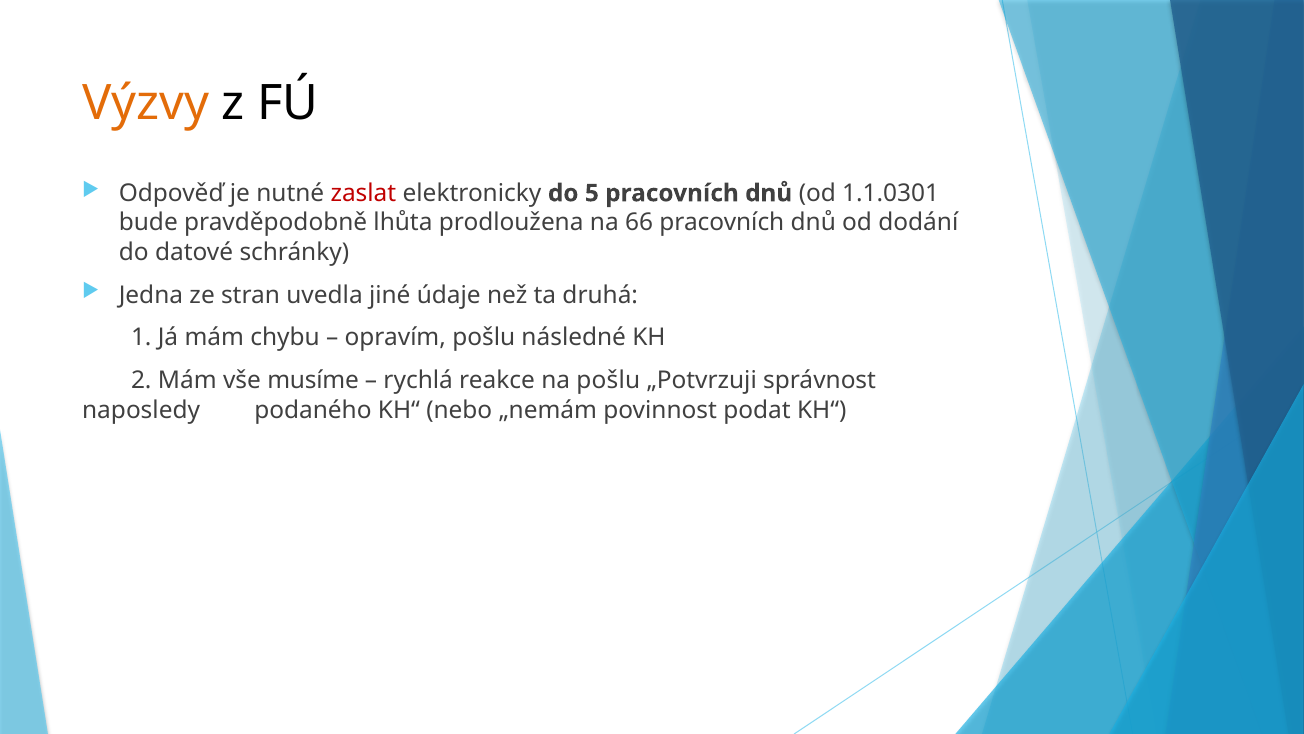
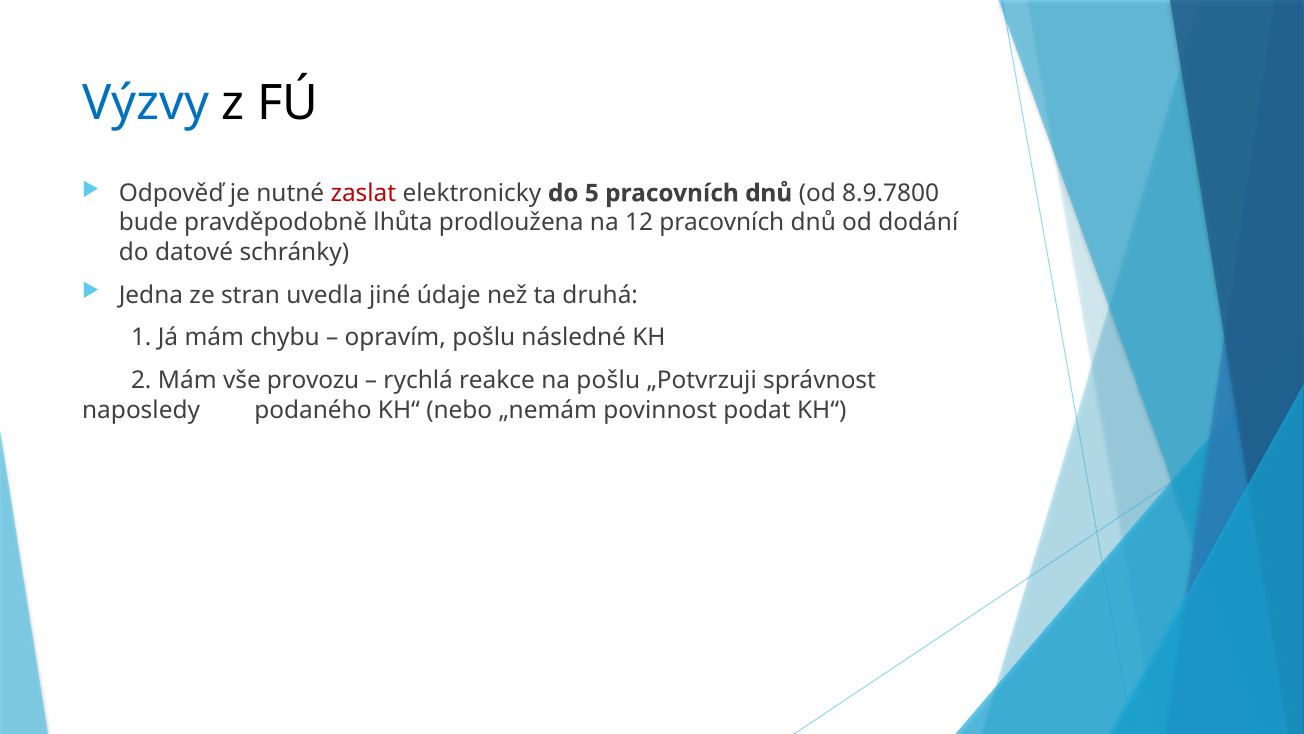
Výzvy colour: orange -> blue
1.1.0301: 1.1.0301 -> 8.9.7800
66: 66 -> 12
musíme: musíme -> provozu
